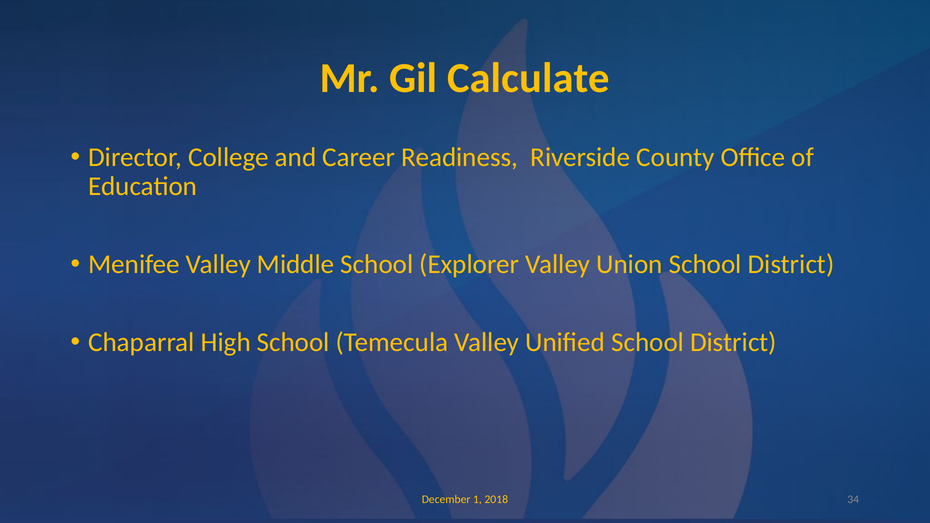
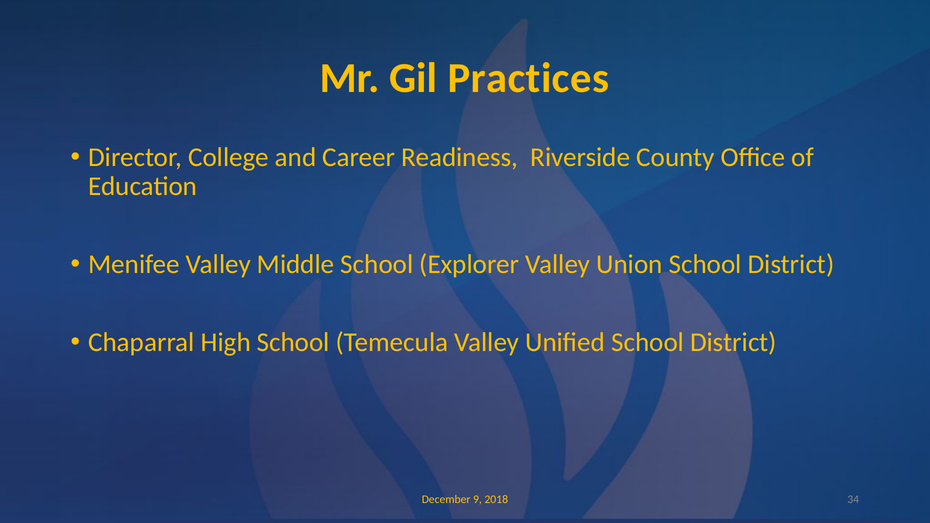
Calculate: Calculate -> Practices
1: 1 -> 9
